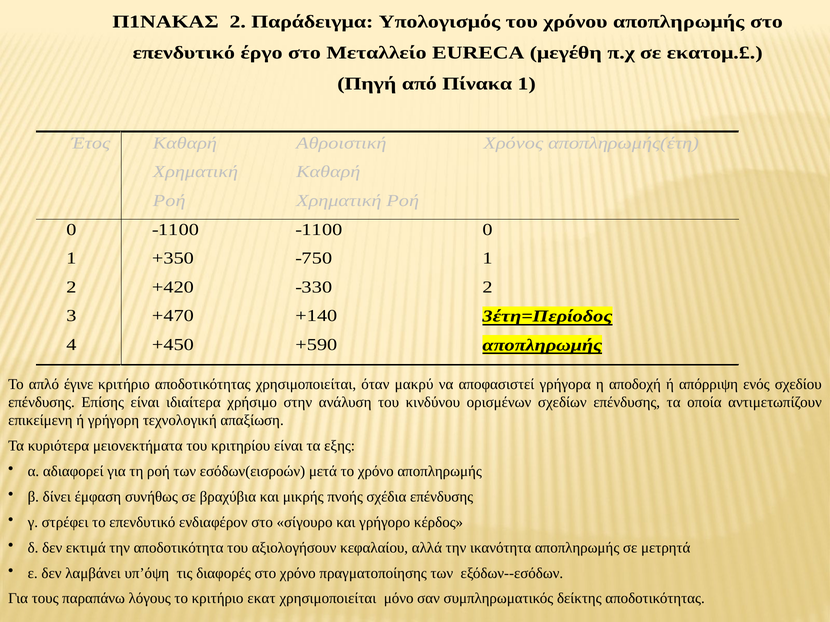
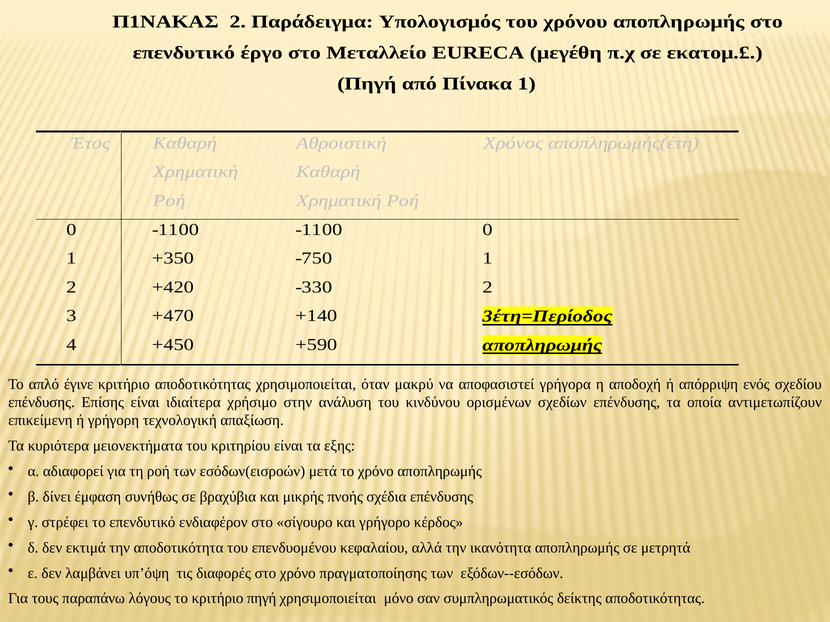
αξιολογήσουν: αξιολογήσουν -> επενδυομένου
κριτήριο εκατ: εκατ -> πηγή
